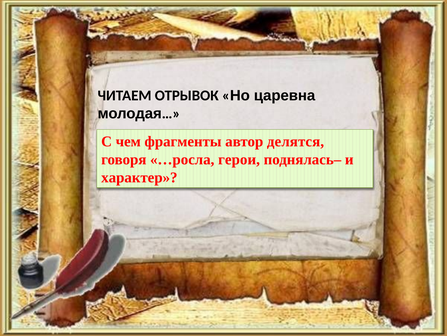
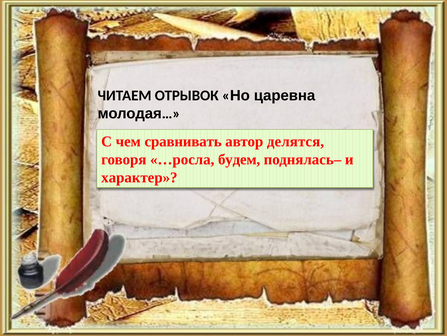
фрагменты: фрагменты -> сравнивать
герои: герои -> будем
